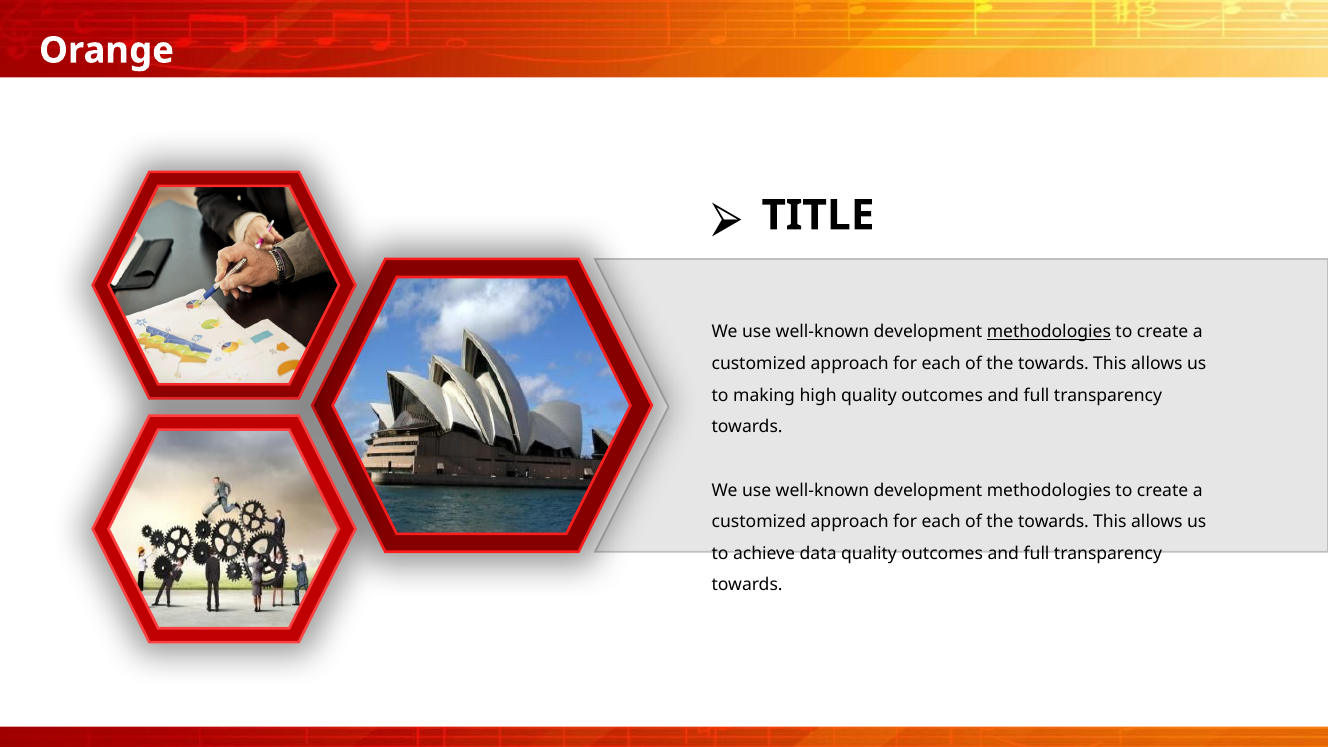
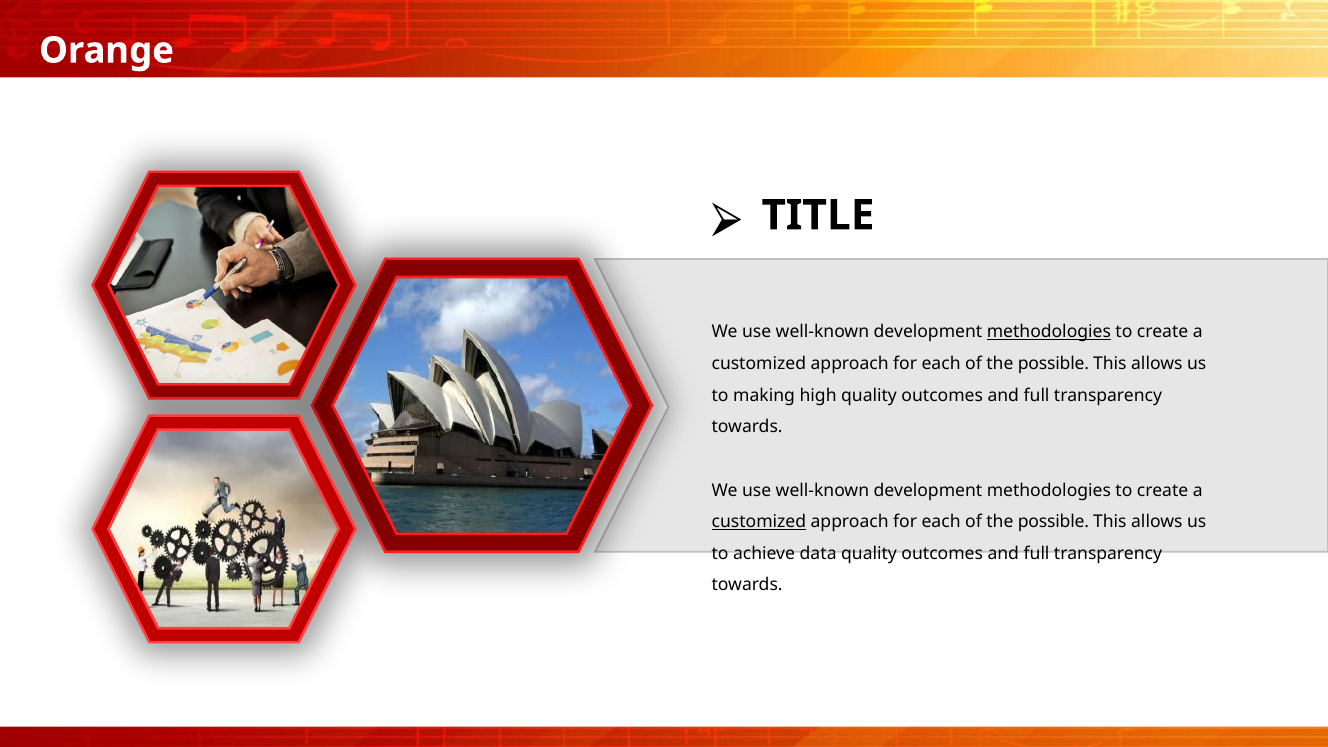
towards at (1053, 364): towards -> possible
customized at (759, 522) underline: none -> present
towards at (1053, 522): towards -> possible
